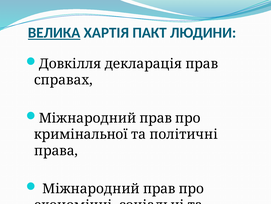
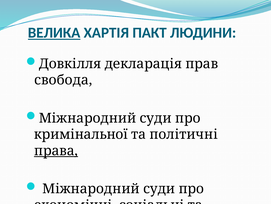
справах: справах -> свобода
прав at (156, 118): прав -> суди
права at (56, 150) underline: none -> present
прав at (159, 188): прав -> суди
